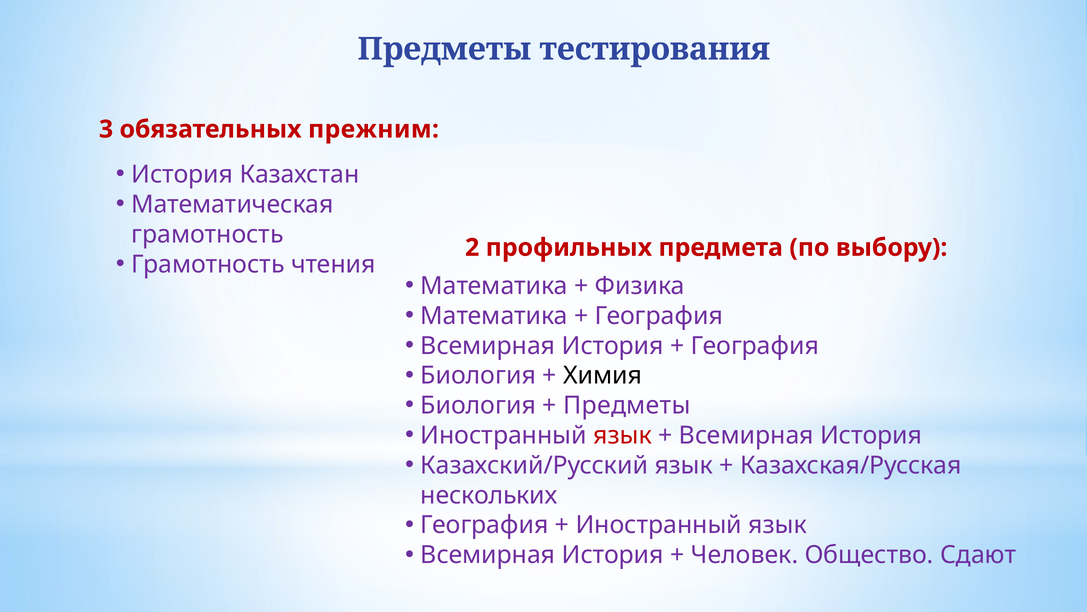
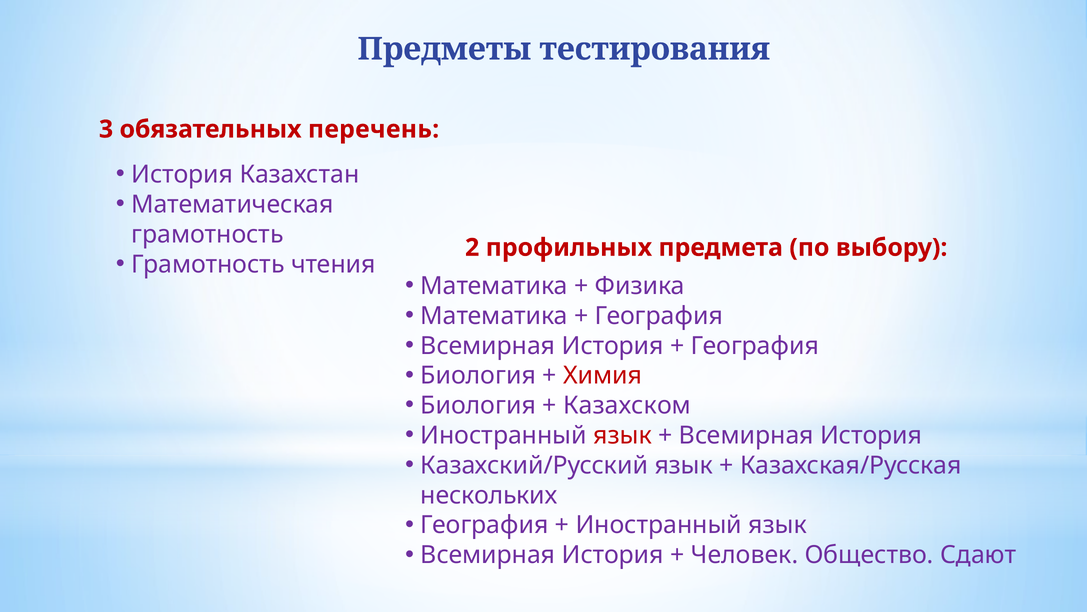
прежним: прежним -> перечень
Химия colour: black -> red
Предметы at (627, 405): Предметы -> Казахском
